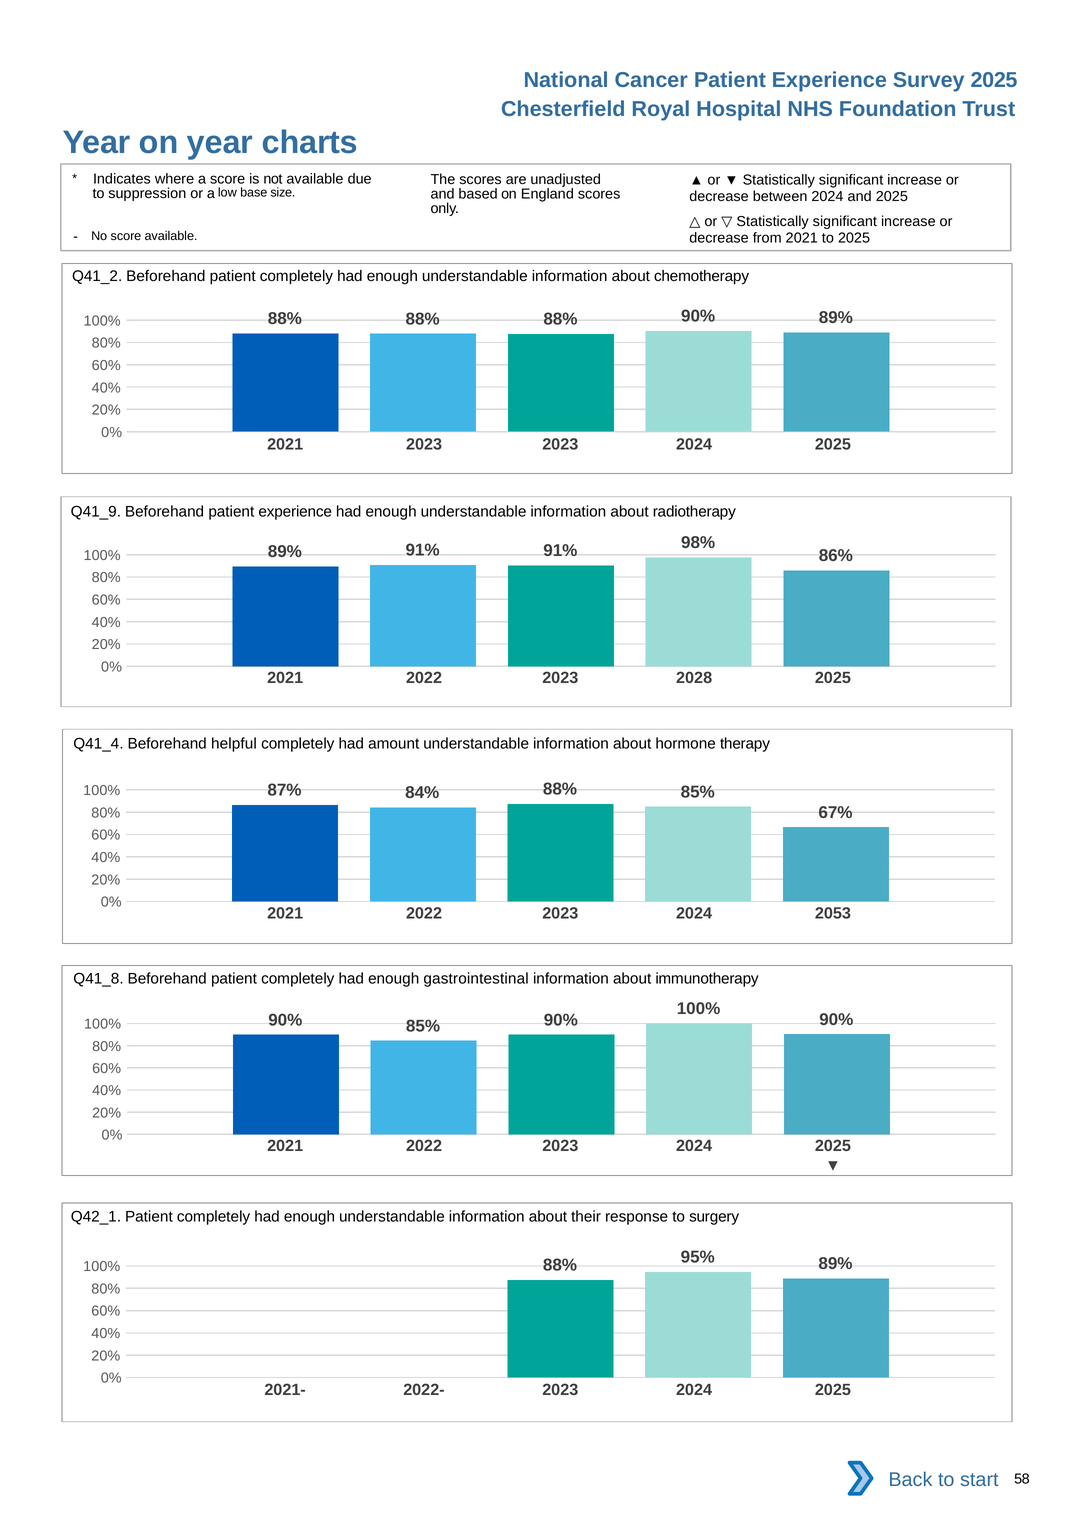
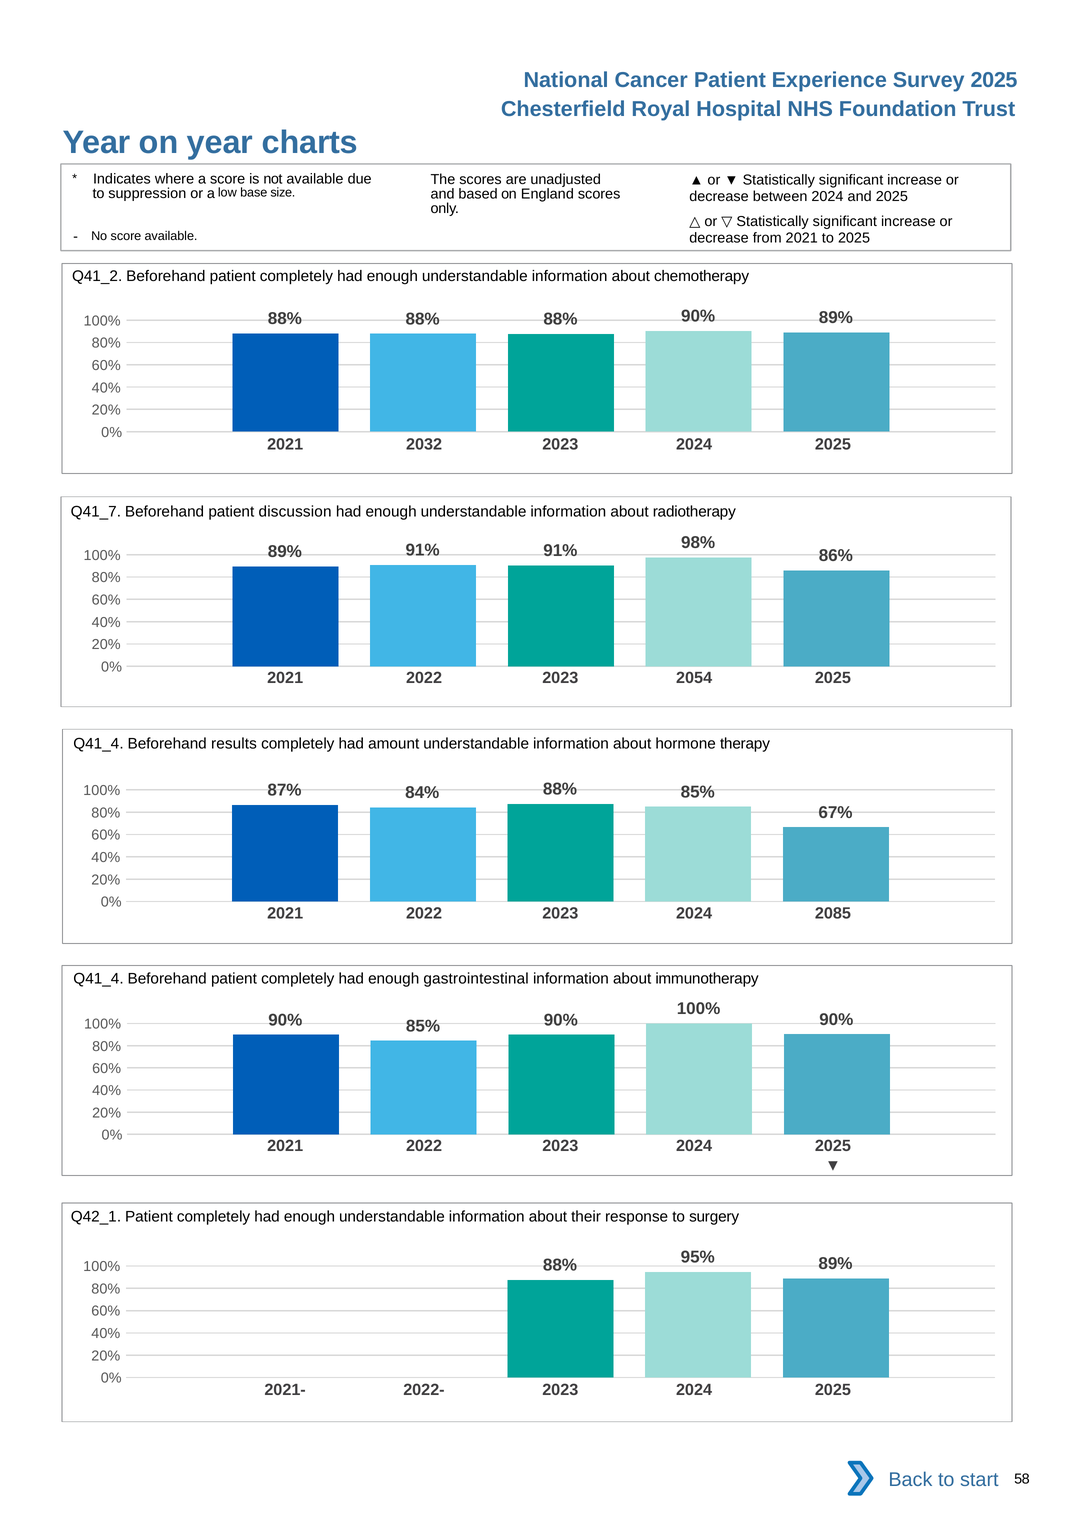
2021 2023: 2023 -> 2032
Q41_9: Q41_9 -> Q41_7
Beforehand patient experience: experience -> discussion
2028: 2028 -> 2054
helpful: helpful -> results
2053: 2053 -> 2085
Q41_8 at (98, 979): Q41_8 -> Q41_4
